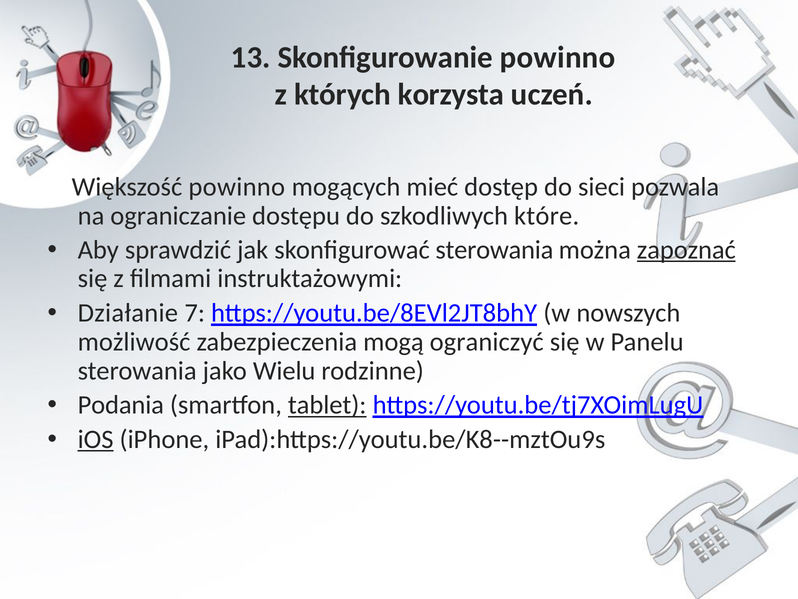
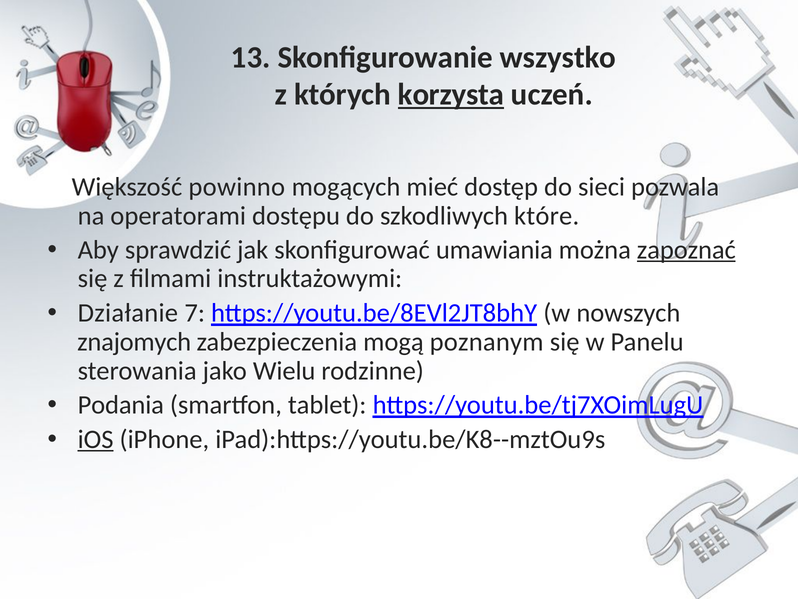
Skonfigurowanie powinno: powinno -> wszystko
korzysta underline: none -> present
ograniczanie: ograniczanie -> operatorami
skonfigurować sterowania: sterowania -> umawiania
możliwość: możliwość -> znajomych
ograniczyć: ograniczyć -> poznanym
tablet underline: present -> none
